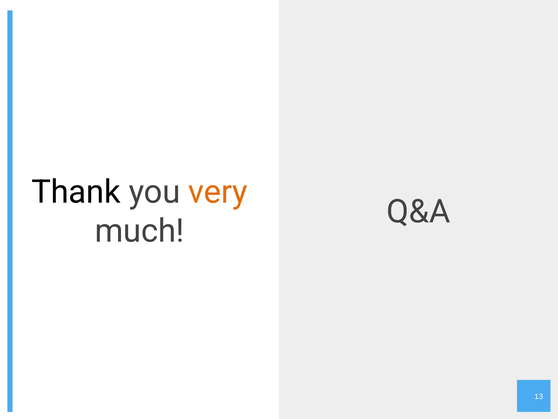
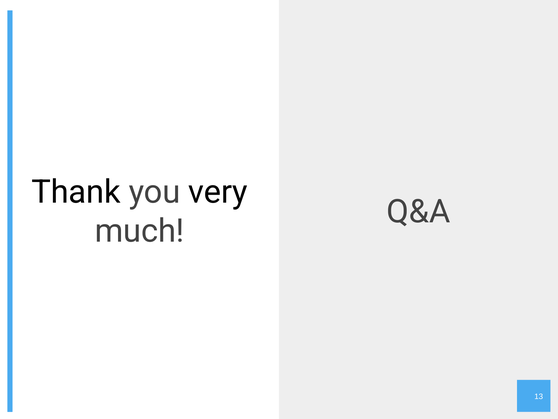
very colour: orange -> black
